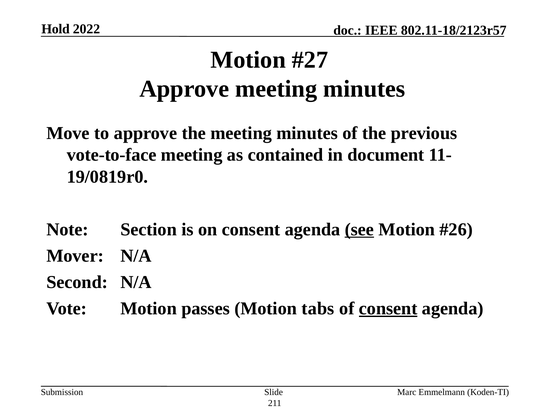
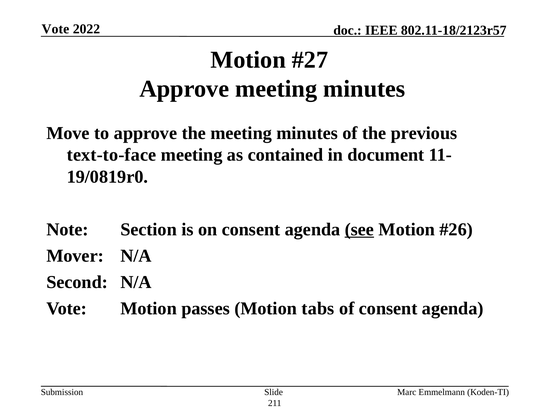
Hold at (56, 29): Hold -> Vote
vote-to-face: vote-to-face -> text-to-face
consent at (388, 308) underline: present -> none
